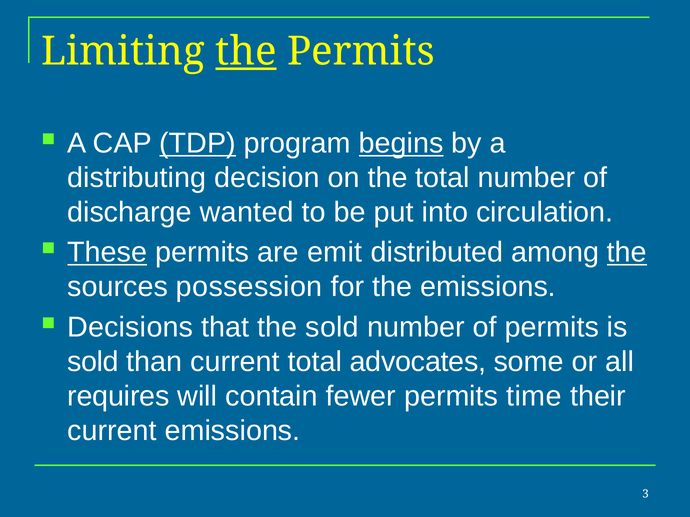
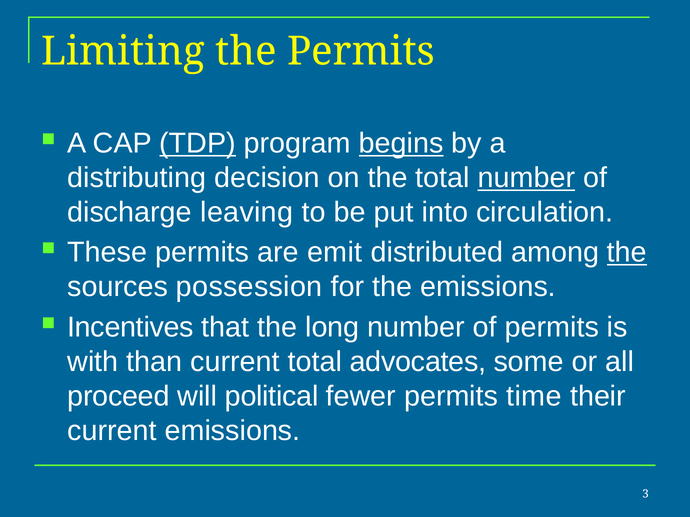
the at (246, 51) underline: present -> none
number at (526, 178) underline: none -> present
wanted: wanted -> leaving
These underline: present -> none
Decisions: Decisions -> Incentives
the sold: sold -> long
sold at (93, 362): sold -> with
requires: requires -> proceed
contain: contain -> political
